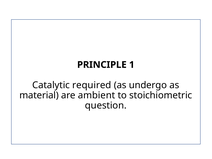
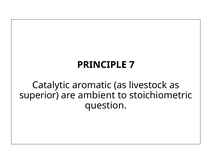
1: 1 -> 7
required: required -> aromatic
undergo: undergo -> livestock
material: material -> superior
